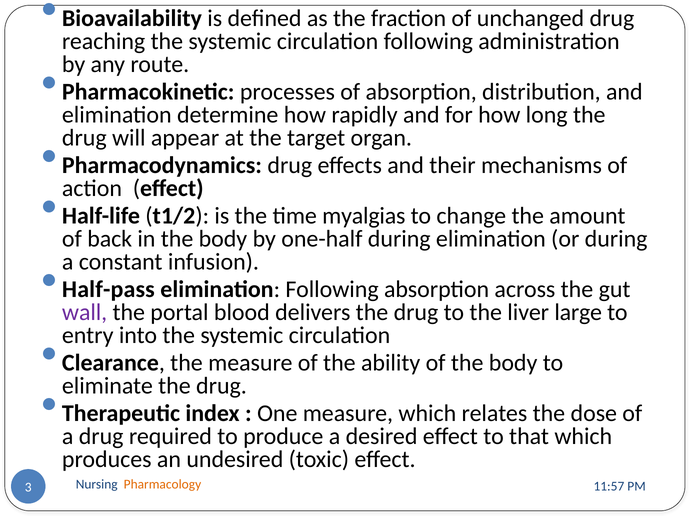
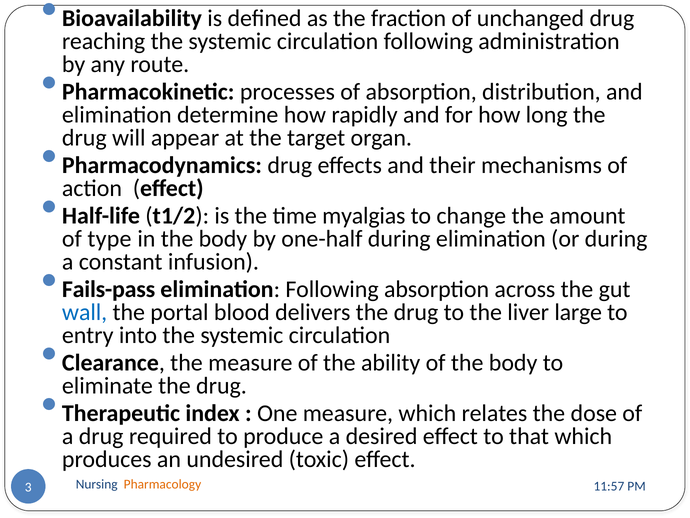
back: back -> type
Half-pass: Half-pass -> Fails-pass
wall colour: purple -> blue
